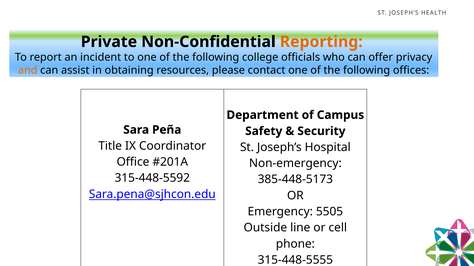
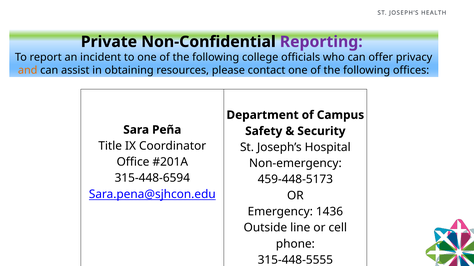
Reporting colour: orange -> purple
315-448-5592: 315-448-5592 -> 315-448-6594
385-448-5173: 385-448-5173 -> 459-448-5173
5505: 5505 -> 1436
